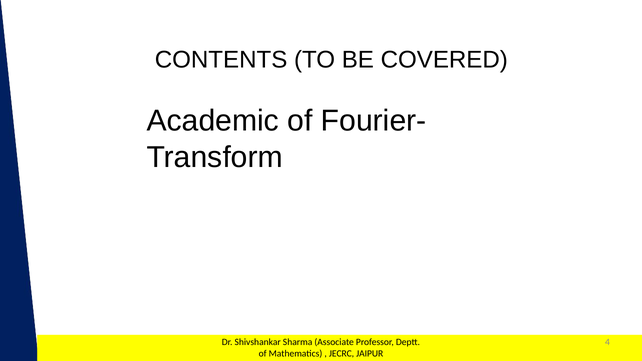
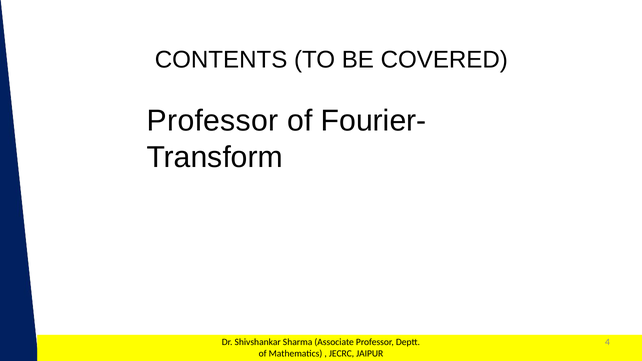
Academic at (213, 121): Academic -> Professor
